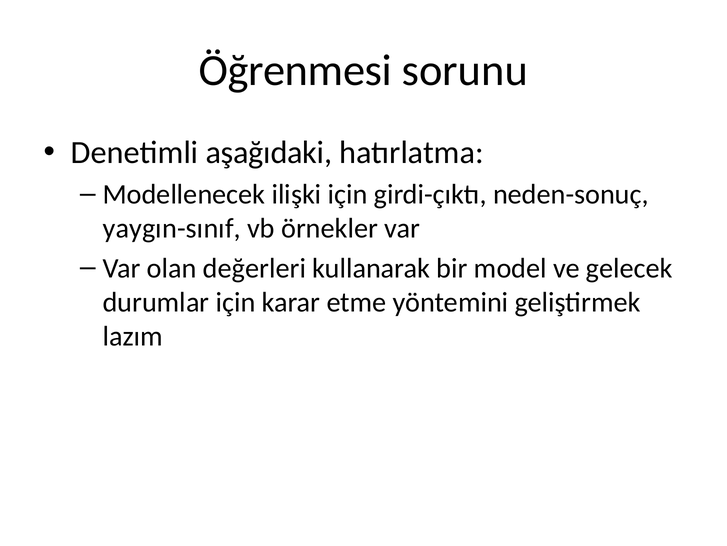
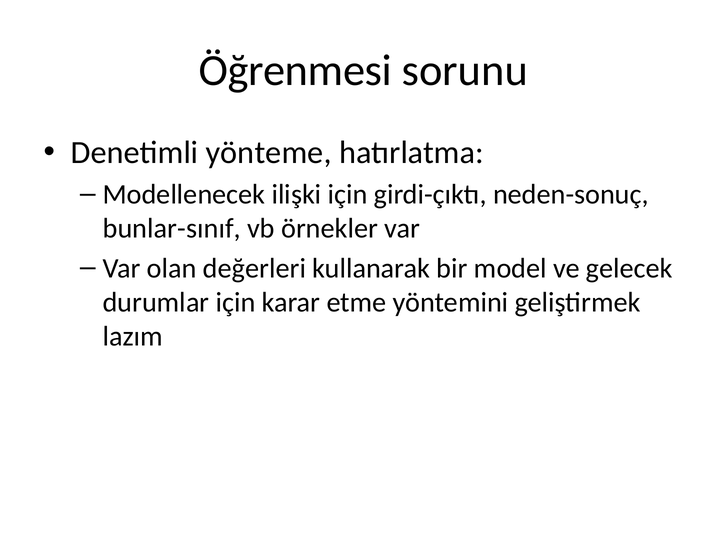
aşağıdaki: aşağıdaki -> yönteme
yaygın-sınıf: yaygın-sınıf -> bunlar-sınıf
